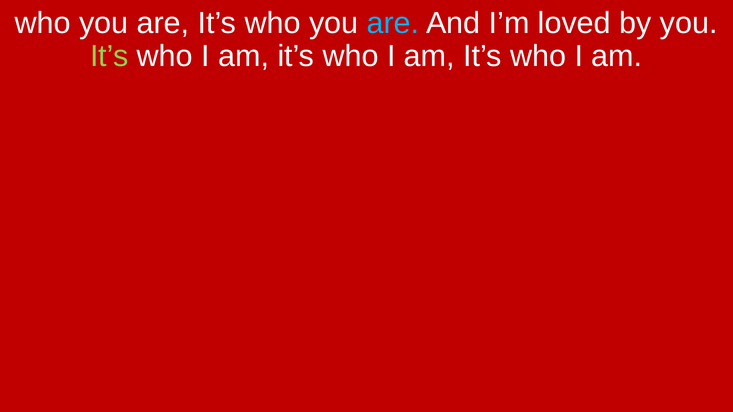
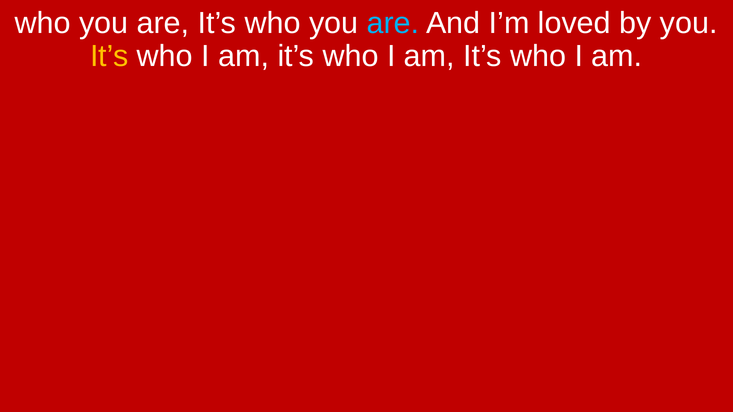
It’s at (109, 56) colour: light green -> yellow
